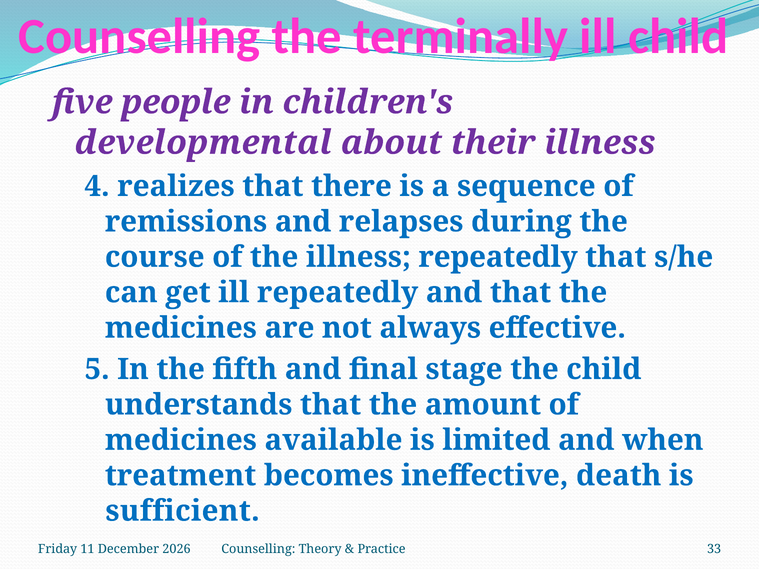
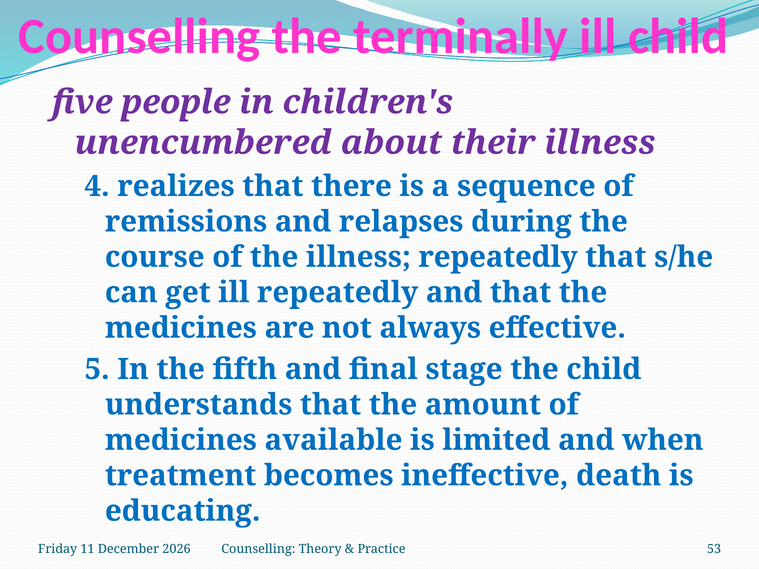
developmental: developmental -> unencumbered
sufficient: sufficient -> educating
33: 33 -> 53
